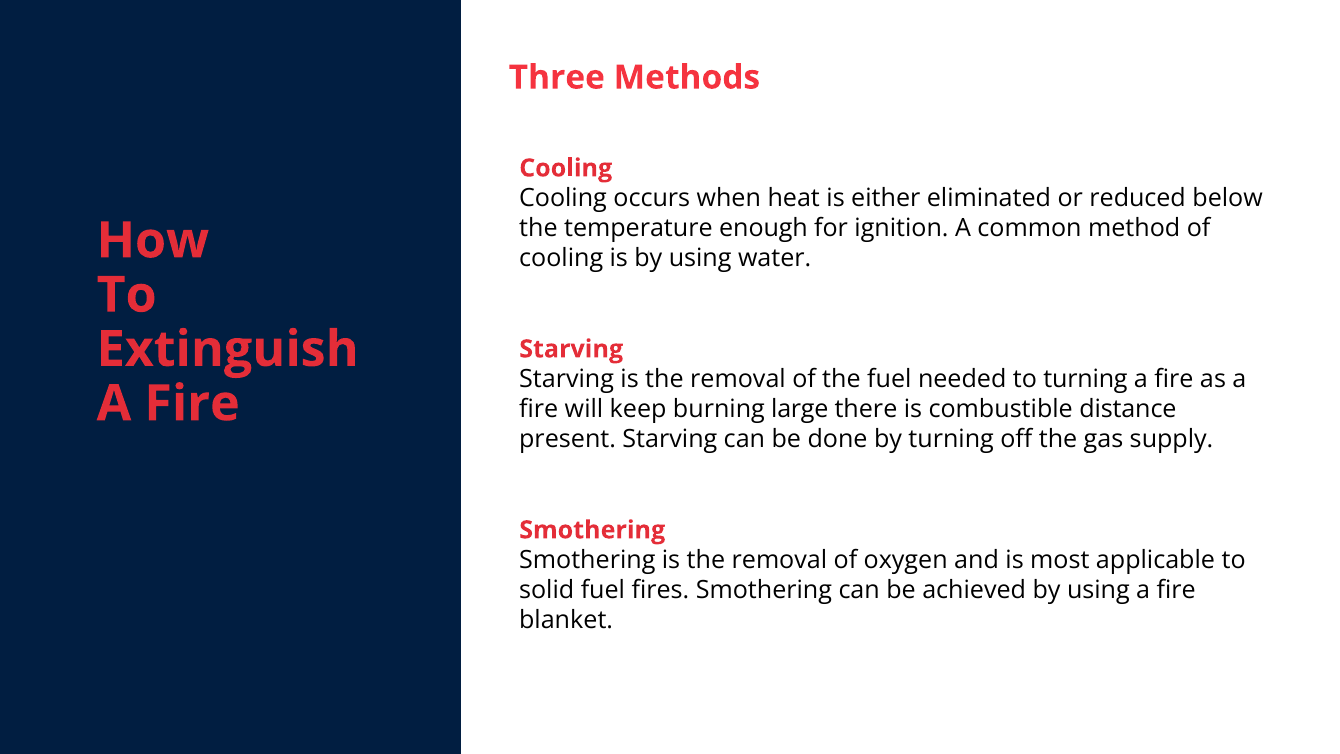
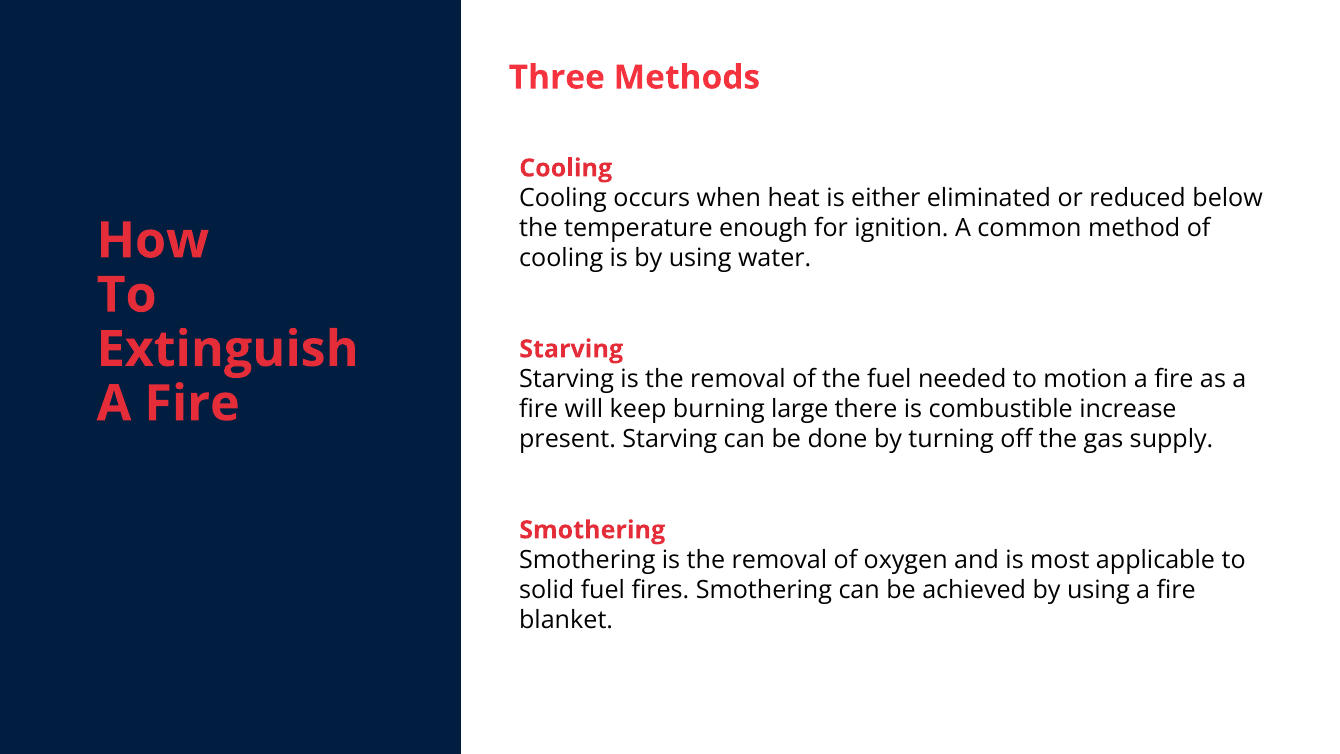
to turning: turning -> motion
distance: distance -> increase
